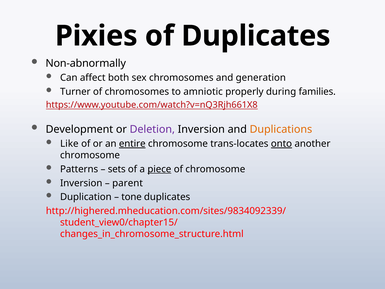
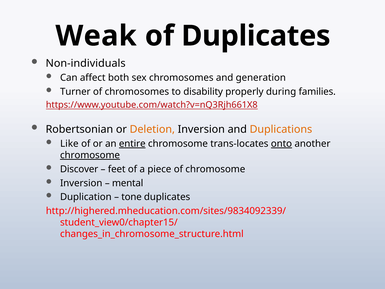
Pixies: Pixies -> Weak
Non-abnormally: Non-abnormally -> Non-individuals
amniotic: amniotic -> disability
Development: Development -> Robertsonian
Deletion colour: purple -> orange
chromosome at (90, 155) underline: none -> present
Patterns: Patterns -> Discover
sets: sets -> feet
piece underline: present -> none
parent: parent -> mental
